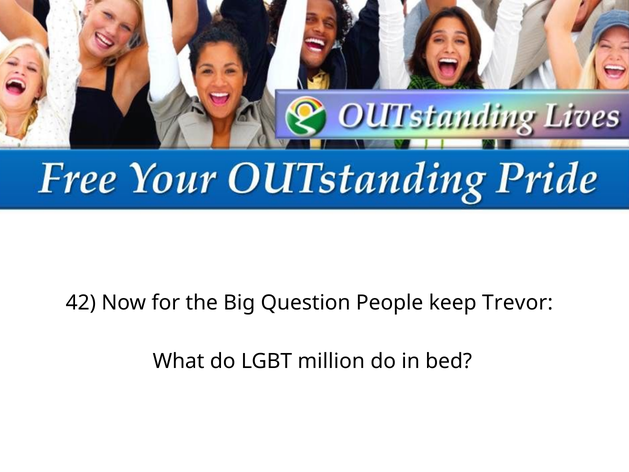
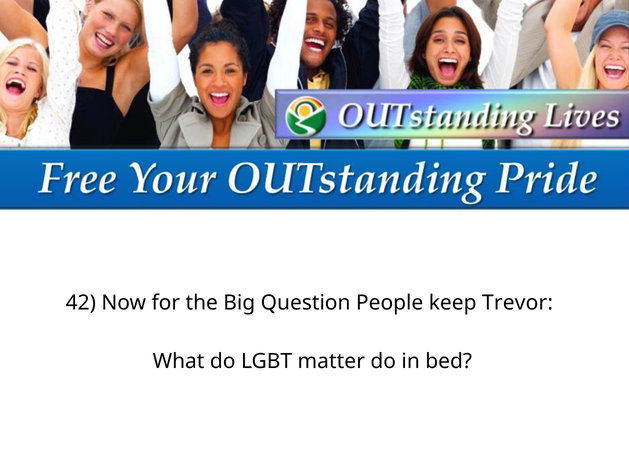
million: million -> matter
